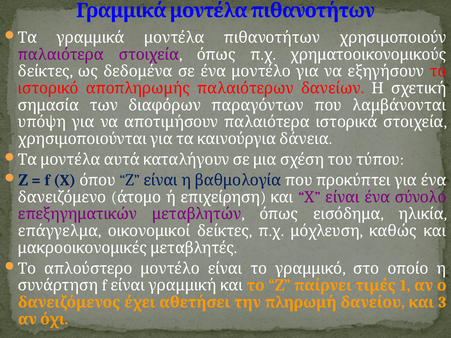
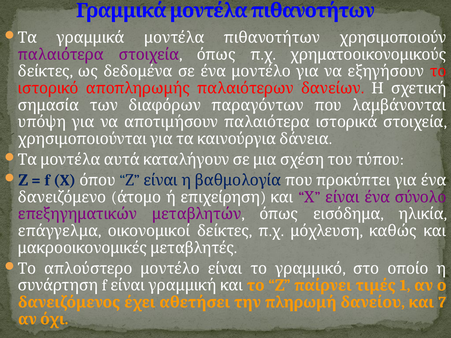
3: 3 -> 7
